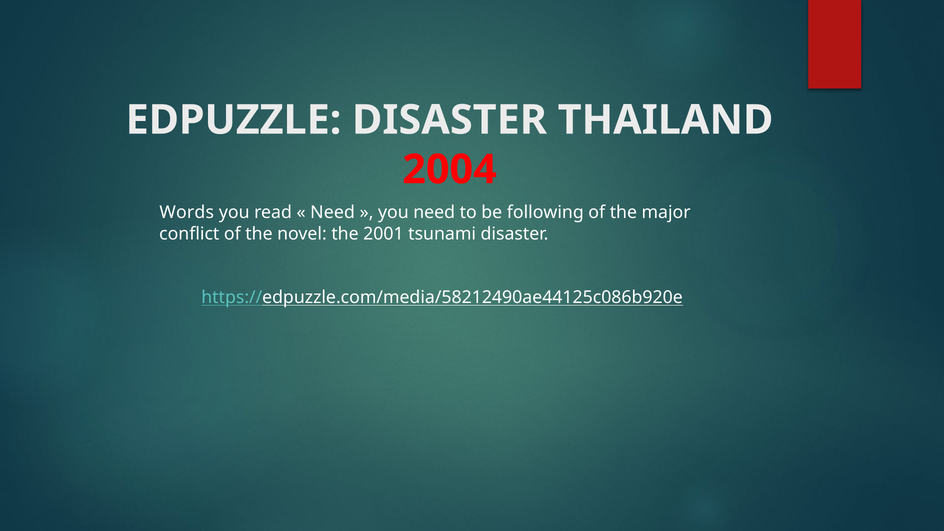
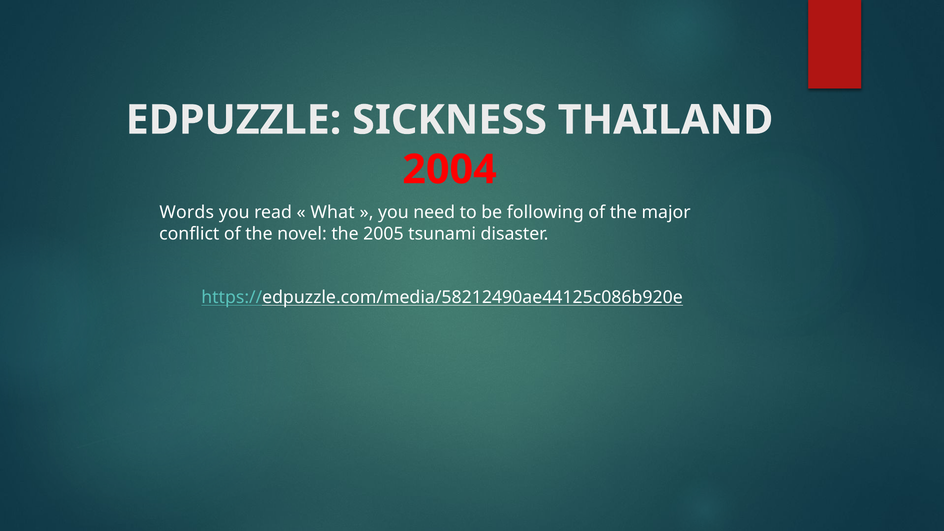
EDPUZZLE DISASTER: DISASTER -> SICKNESS
Need at (333, 213): Need -> What
2001: 2001 -> 2005
